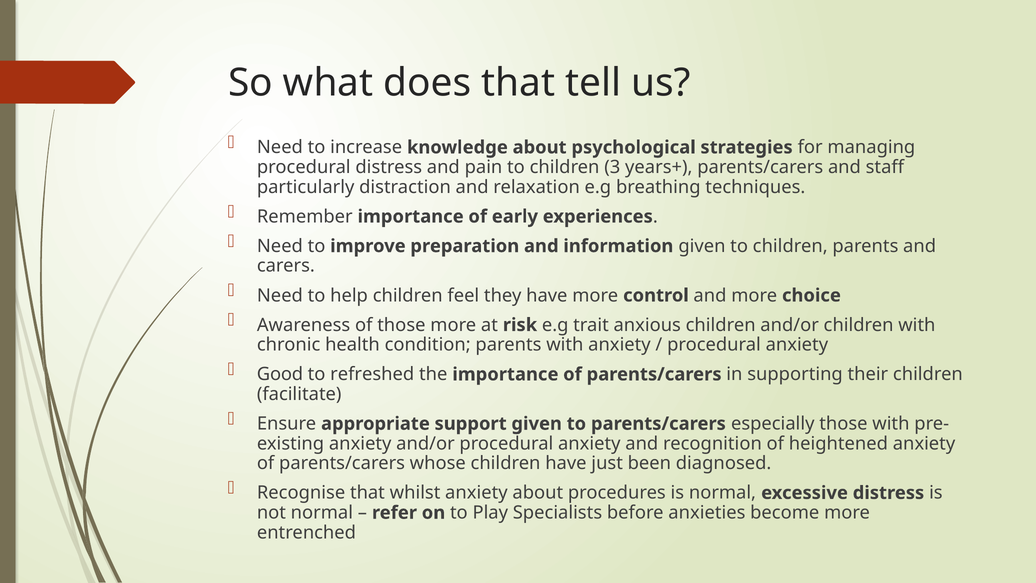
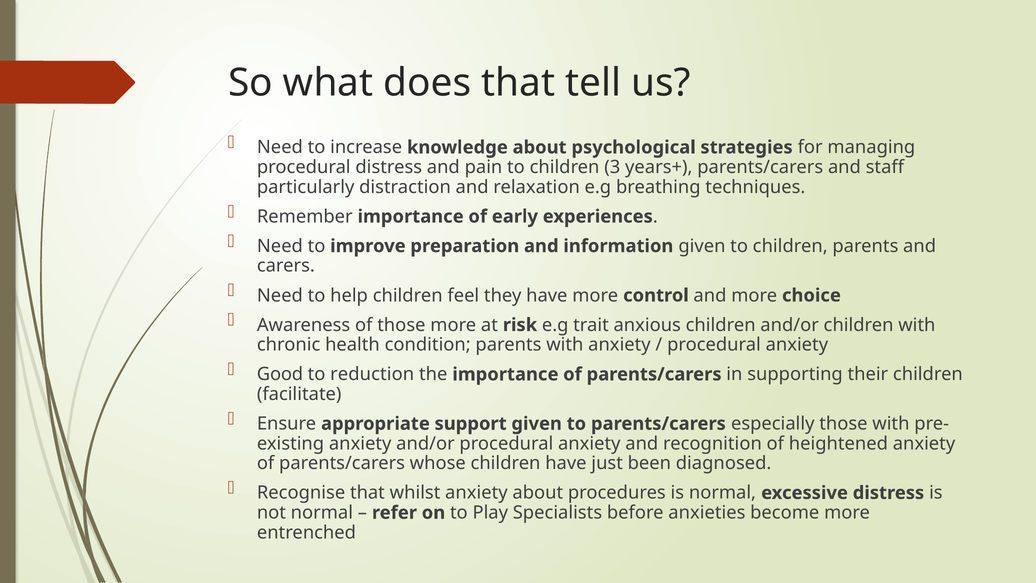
refreshed: refreshed -> reduction
